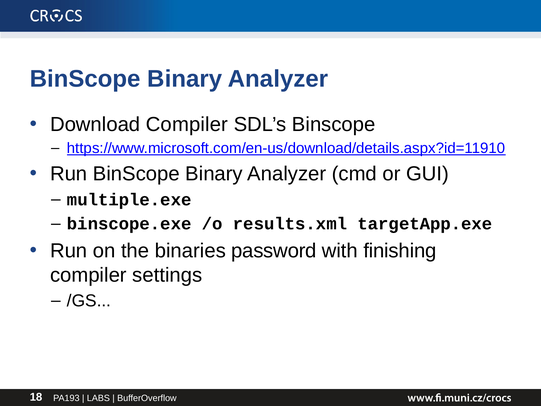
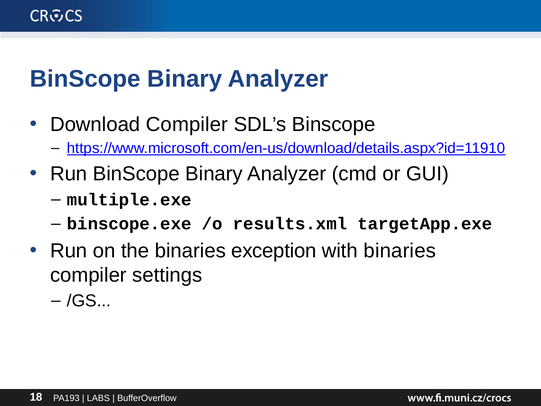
password: password -> exception
with finishing: finishing -> binaries
